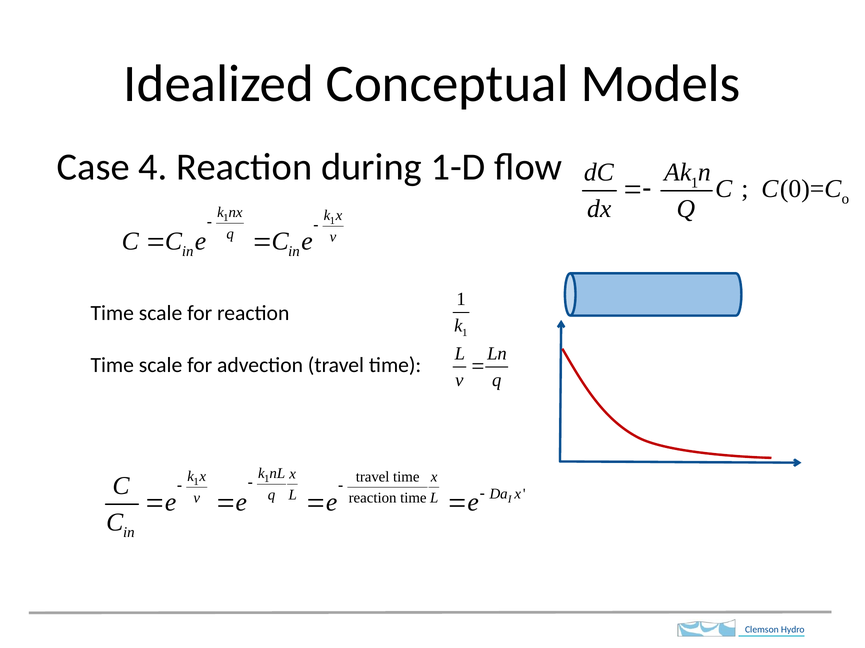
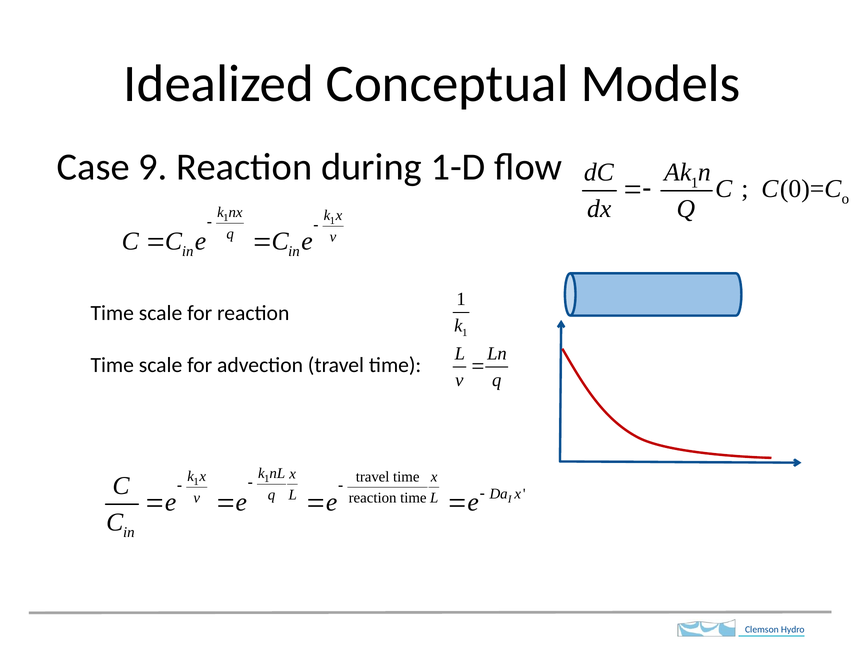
4: 4 -> 9
